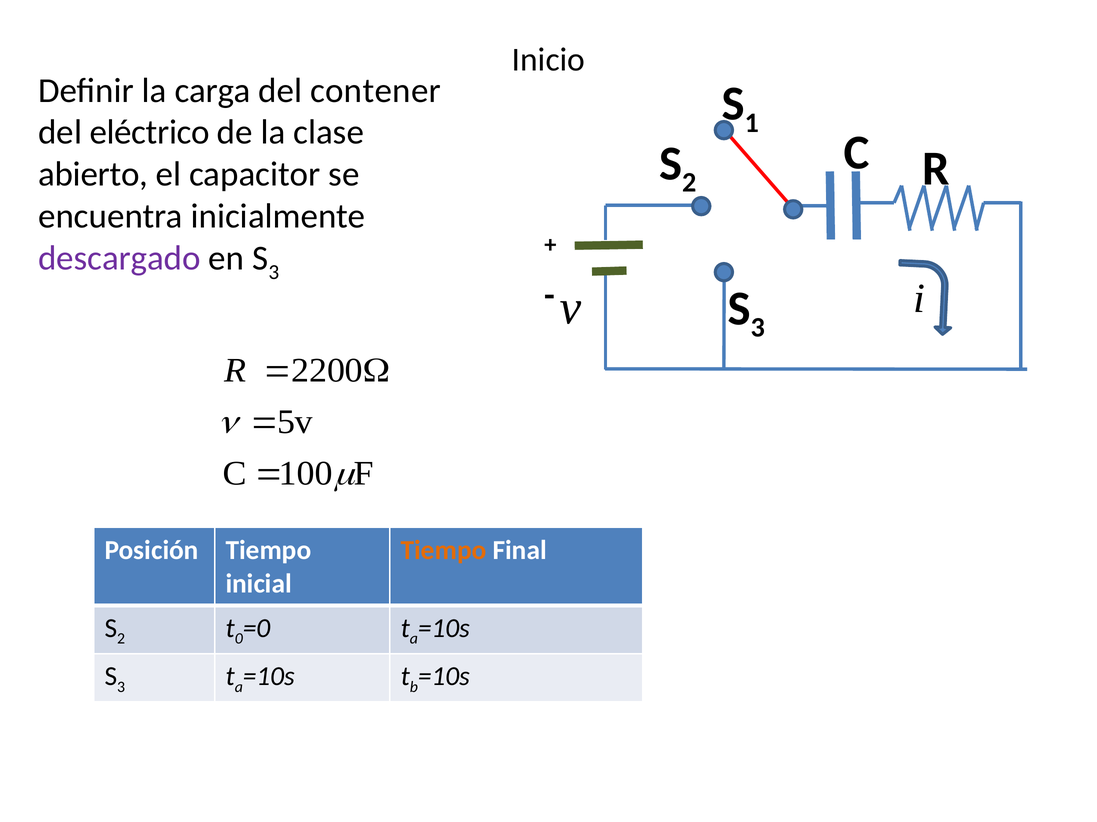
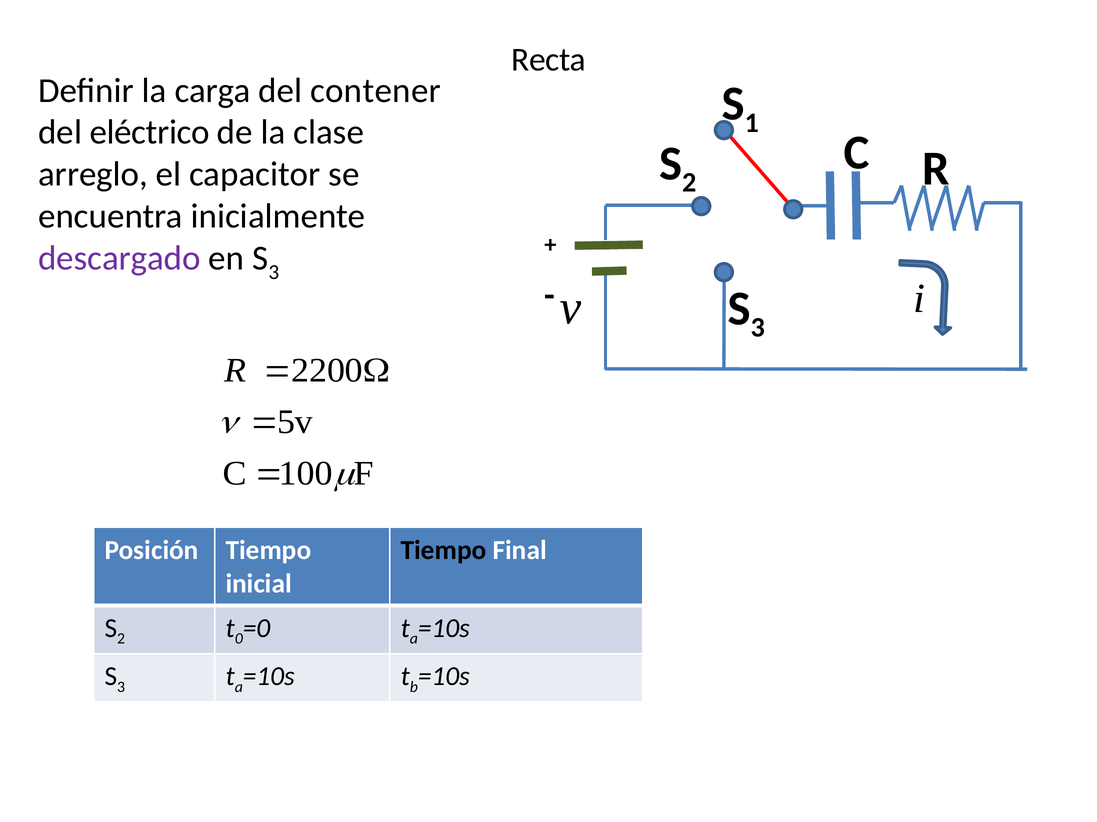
Inicio: Inicio -> Recta
abierto: abierto -> arreglo
Tiempo at (444, 551) colour: orange -> black
